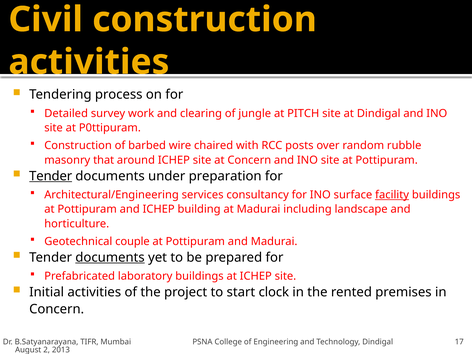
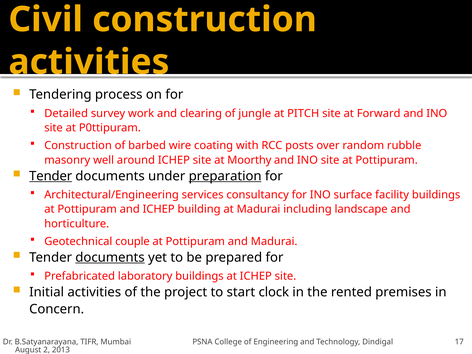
at Dindigal: Dindigal -> Forward
chaired: chaired -> coating
that: that -> well
at Concern: Concern -> Moorthy
preparation underline: none -> present
facility underline: present -> none
